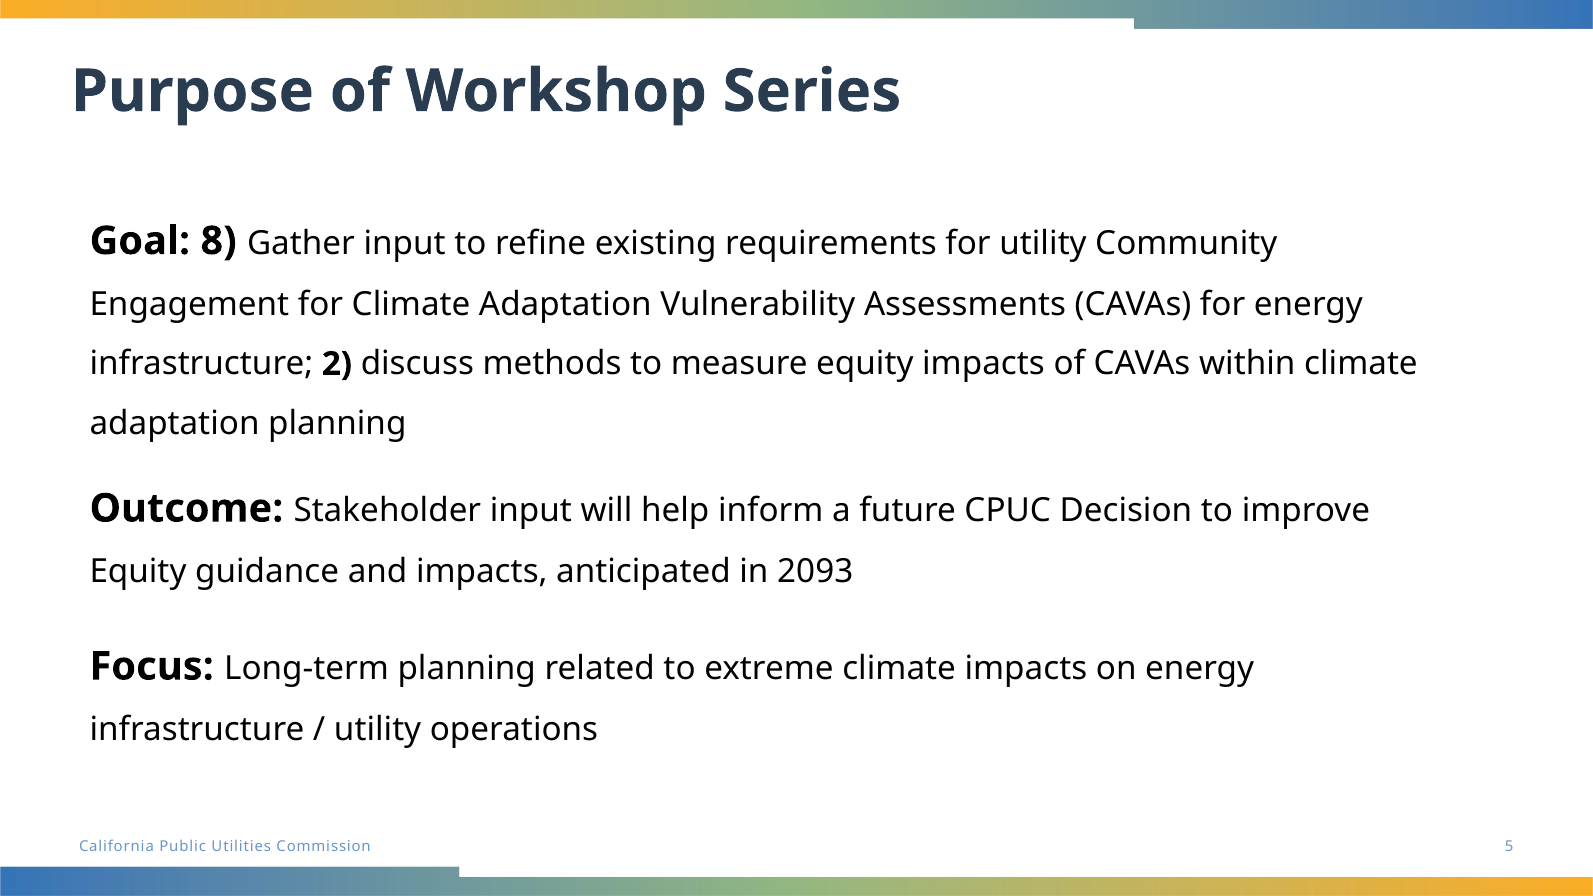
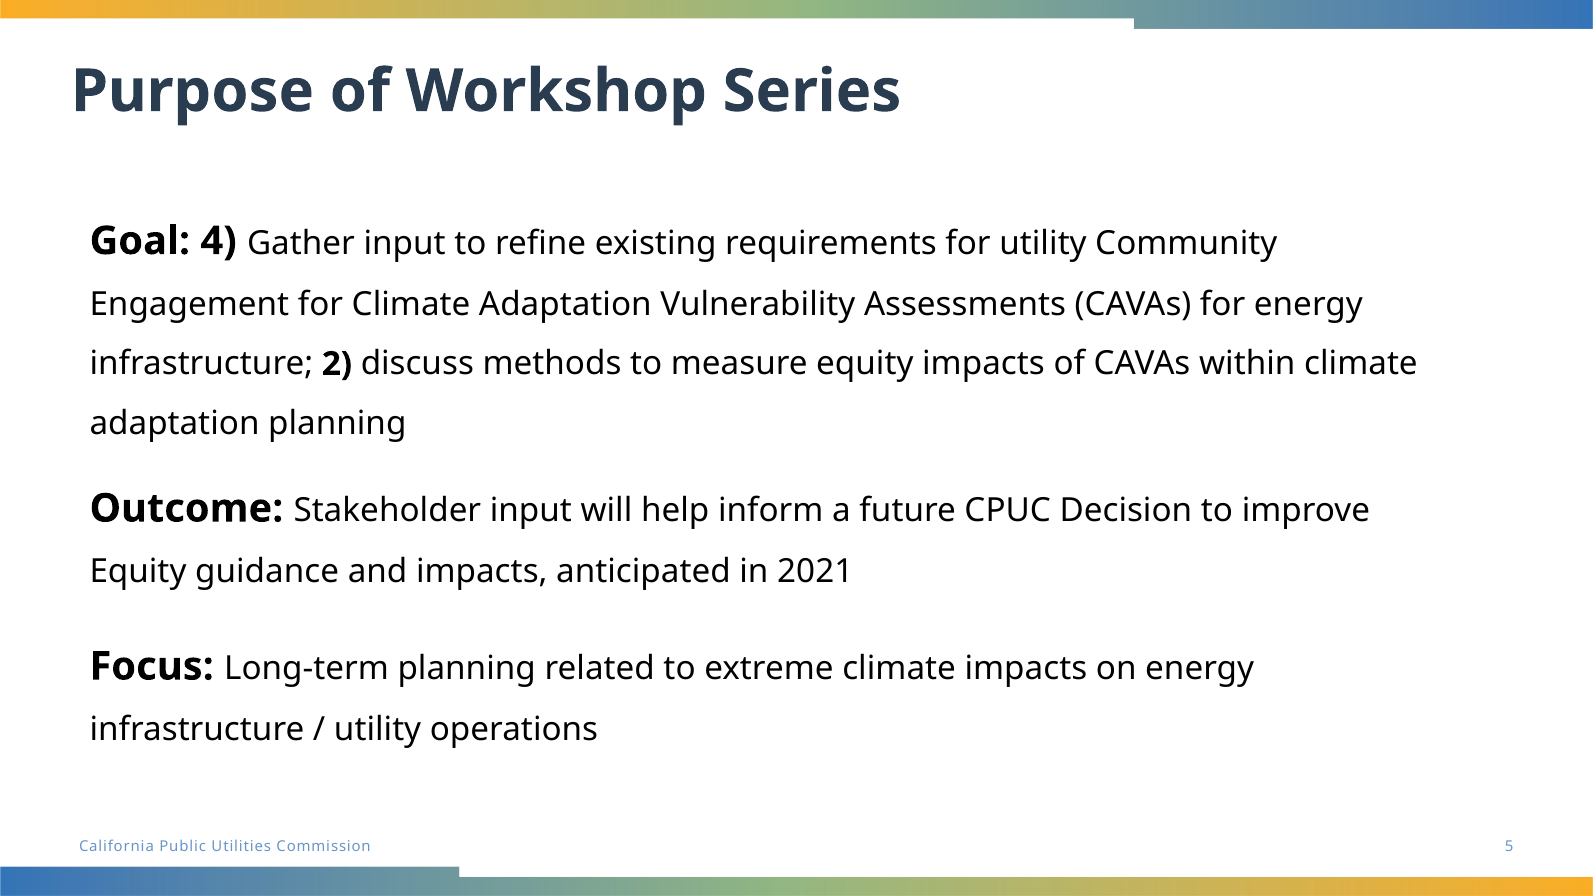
8: 8 -> 4
2093: 2093 -> 2021
